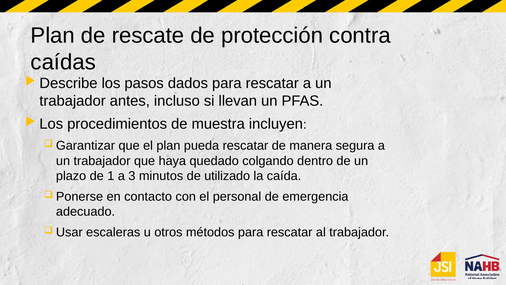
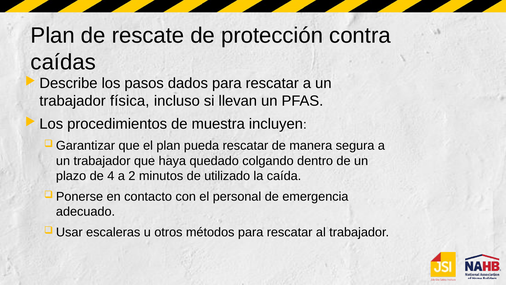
antes: antes -> física
1: 1 -> 4
3: 3 -> 2
